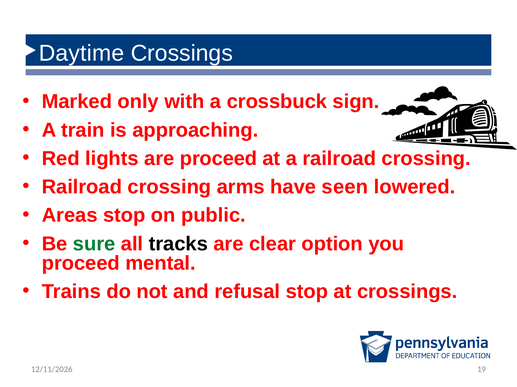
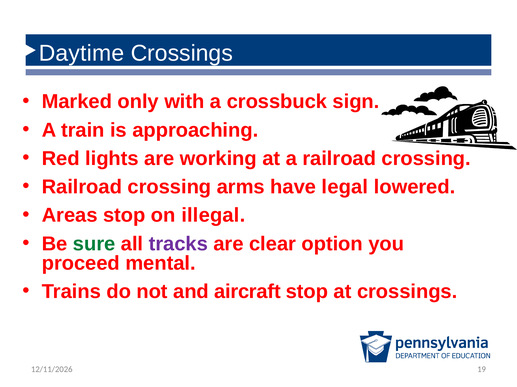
are proceed: proceed -> working
seen: seen -> legal
public: public -> illegal
tracks colour: black -> purple
refusal: refusal -> aircraft
